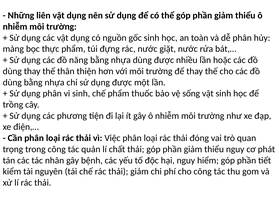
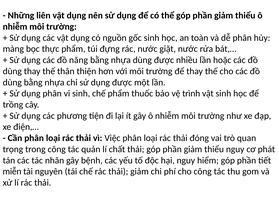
sống: sống -> trình
kiểm: kiểm -> miễn
